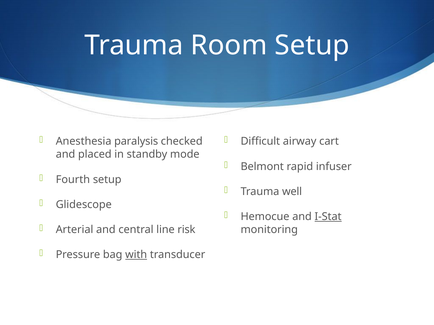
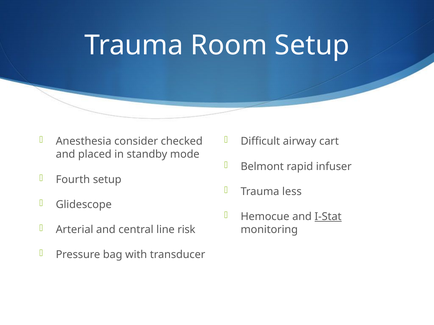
paralysis: paralysis -> consider
well: well -> less
with underline: present -> none
